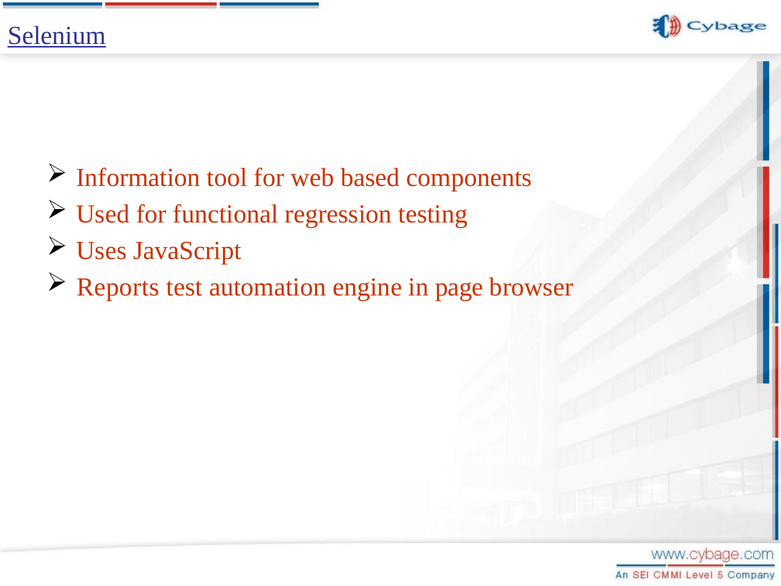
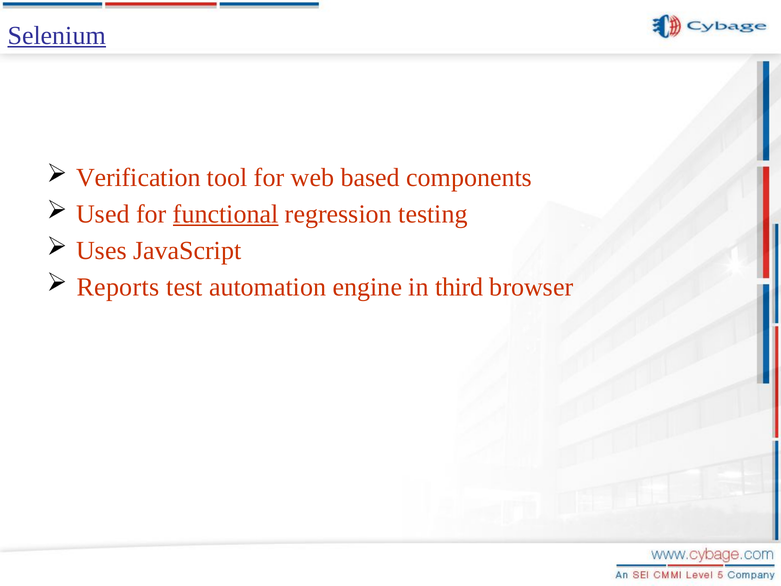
Information: Information -> Verification
functional underline: none -> present
page: page -> third
